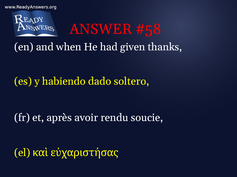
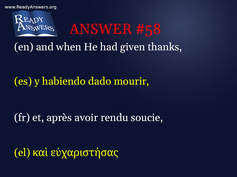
soltero: soltero -> mourir
